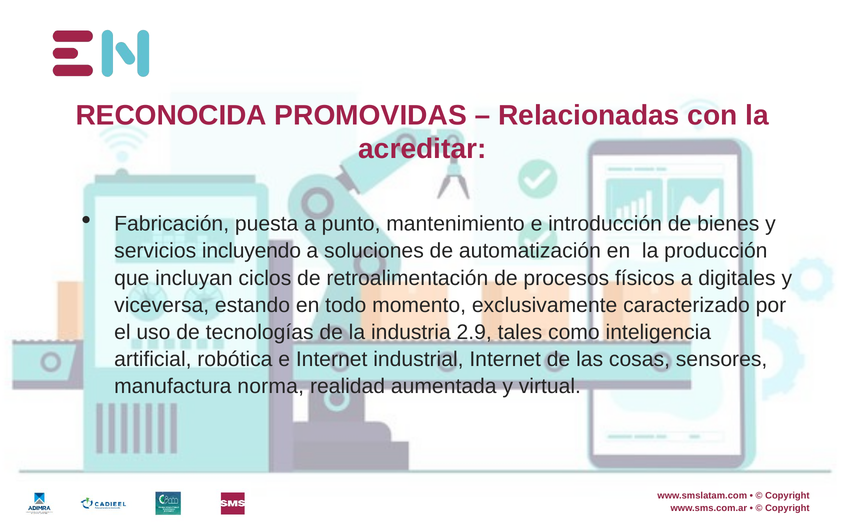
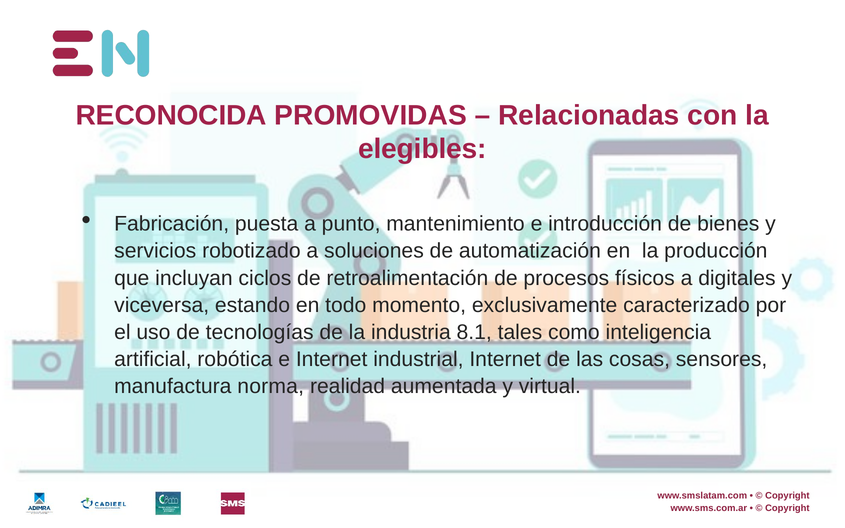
acreditar: acreditar -> elegibles
incluyendo: incluyendo -> robotizado
2.9: 2.9 -> 8.1
